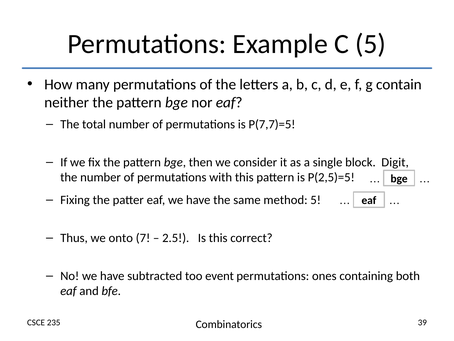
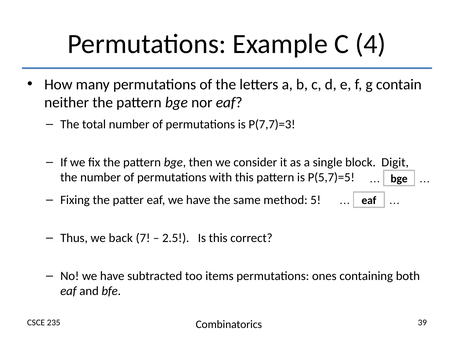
C 5: 5 -> 4
P(7,7)=5: P(7,7)=5 -> P(7,7)=3
P(2,5)=5: P(2,5)=5 -> P(5,7)=5
onto: onto -> back
event: event -> items
